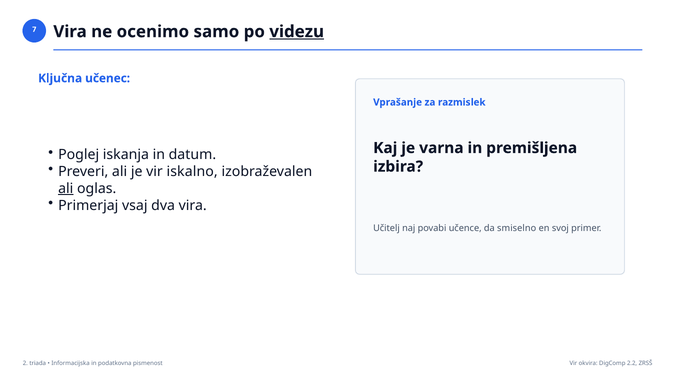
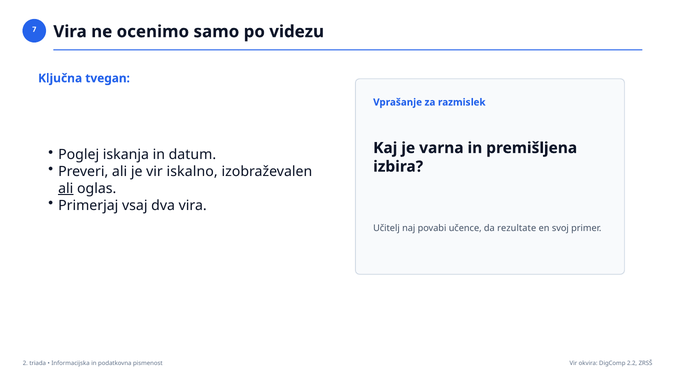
videzu underline: present -> none
učenec: učenec -> tvegan
smiselno: smiselno -> rezultate
